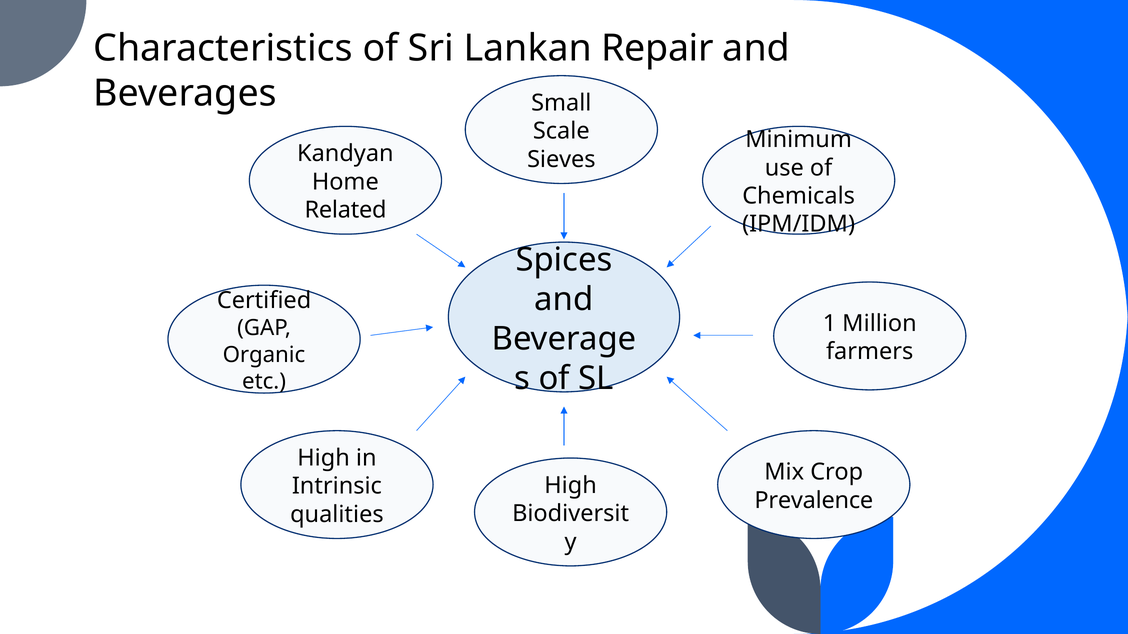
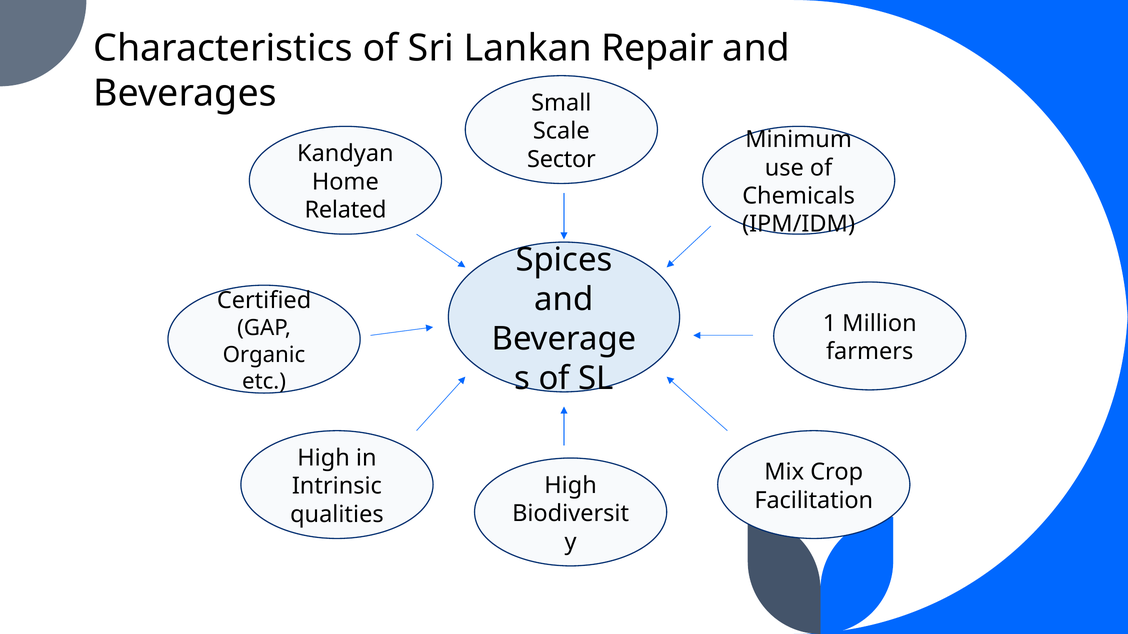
Sieves: Sieves -> Sector
Prevalence: Prevalence -> Facilitation
